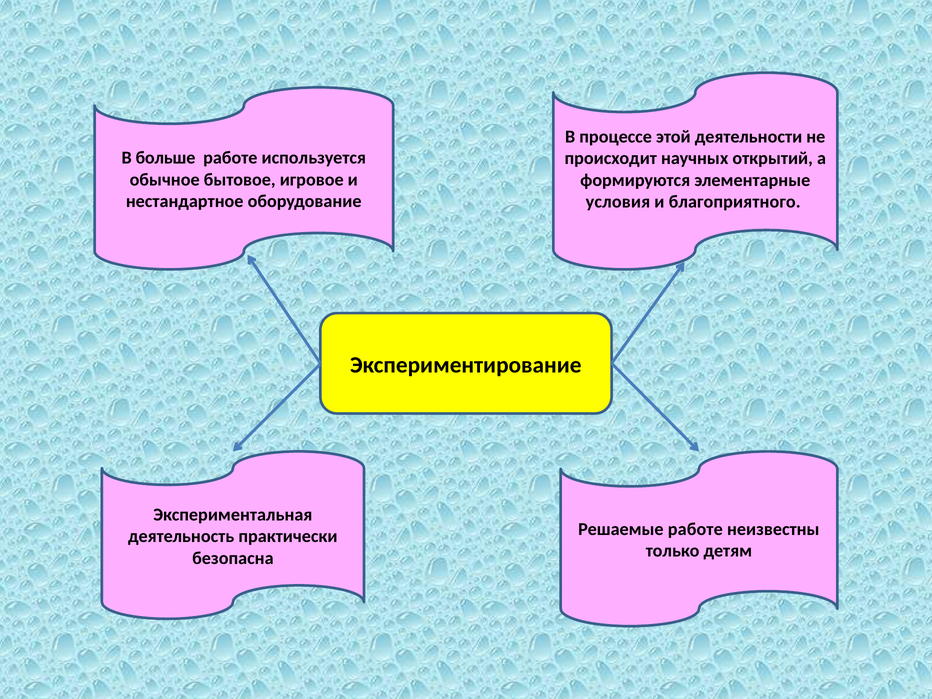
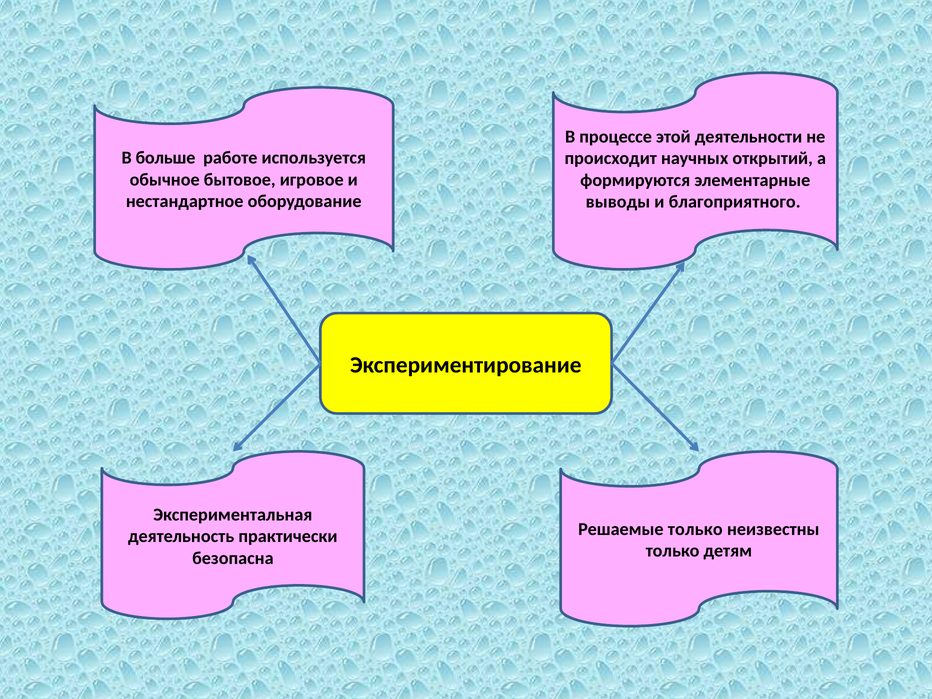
условия: условия -> выводы
Решаемые работе: работе -> только
